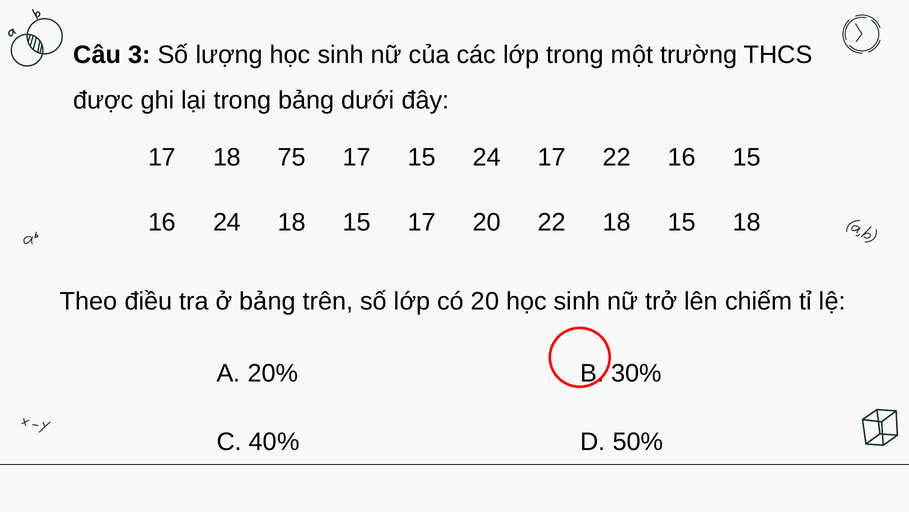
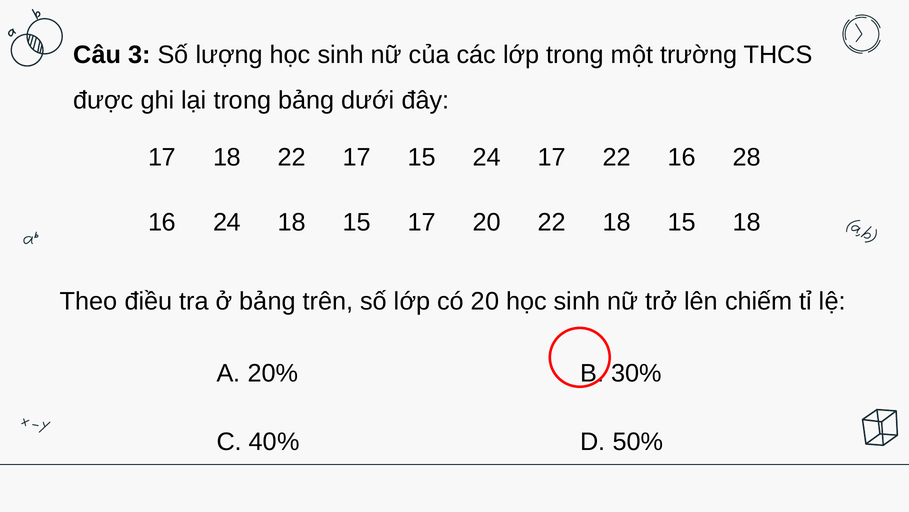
18 75: 75 -> 22
16 15: 15 -> 28
